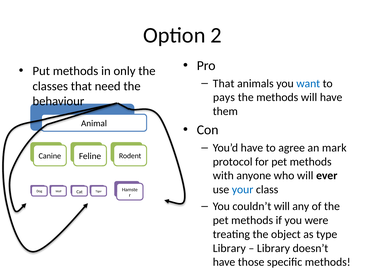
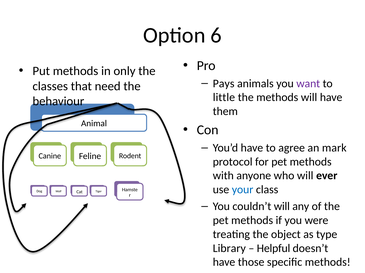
2: 2 -> 6
That at (224, 84): That -> Pays
want colour: blue -> purple
pays: pays -> little
Library at (273, 249): Library -> Helpful
